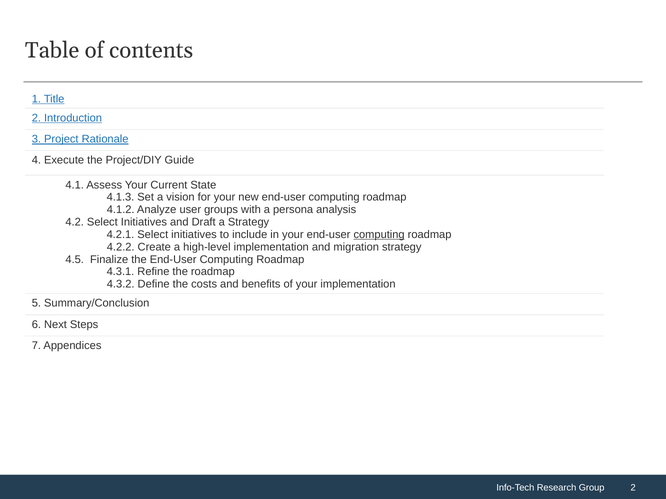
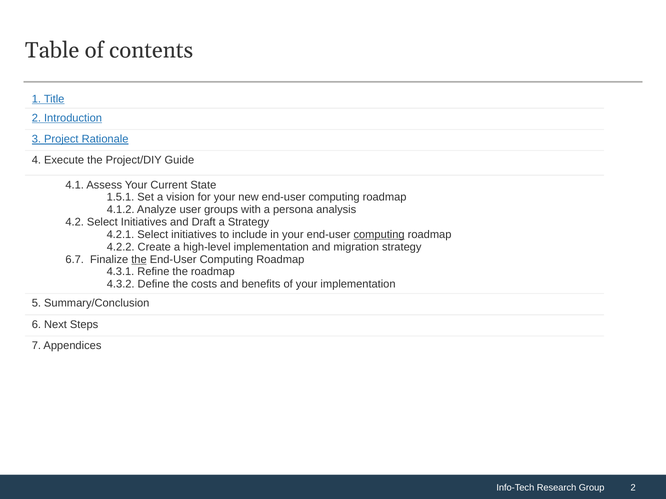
4.1.3: 4.1.3 -> 1.5.1
4.5: 4.5 -> 6.7
the at (139, 260) underline: none -> present
